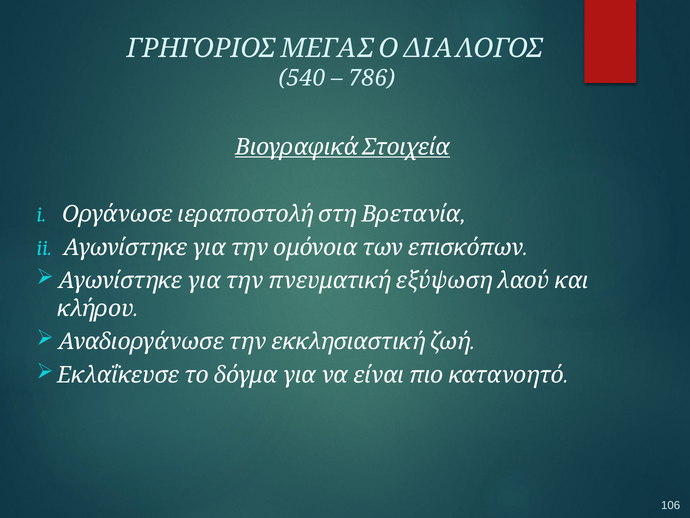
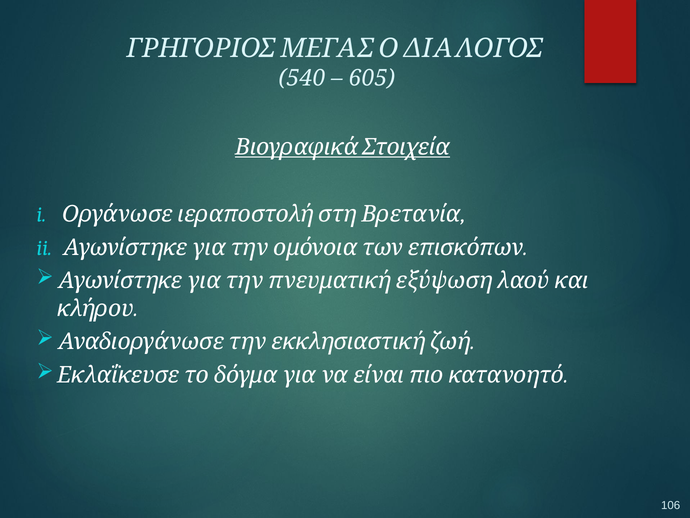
786: 786 -> 605
